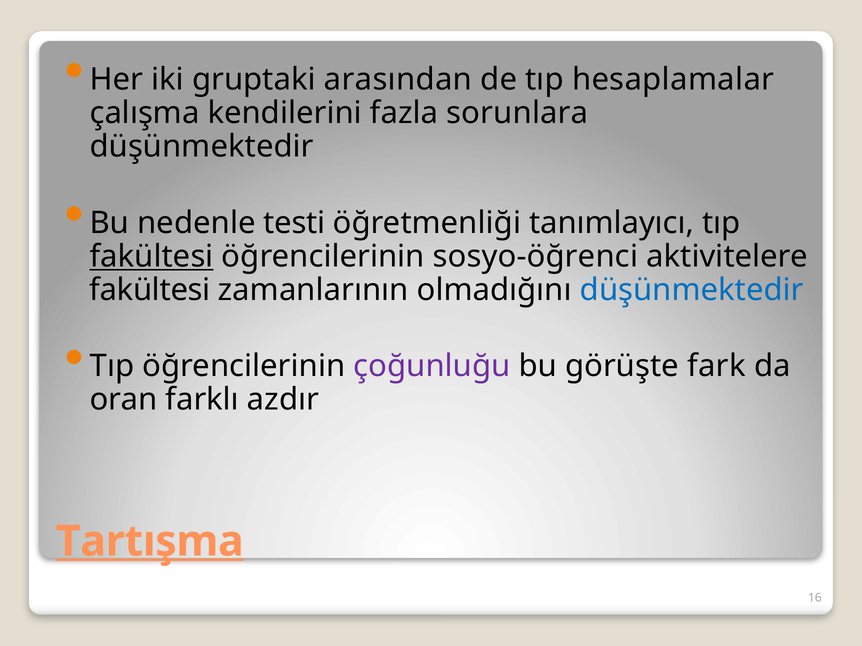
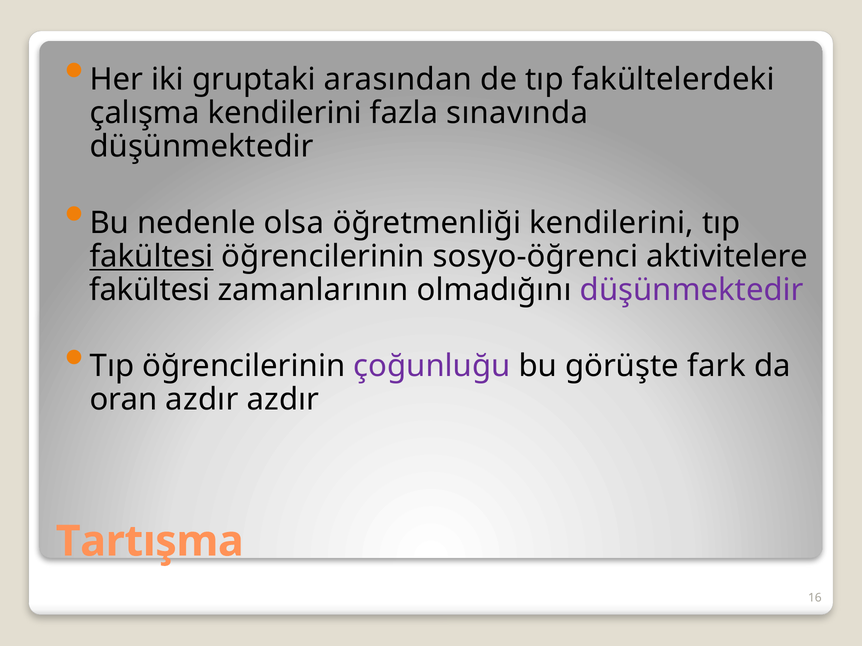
hesaplamalar: hesaplamalar -> fakültelerdeki
sorunlara: sorunlara -> sınavında
testi: testi -> olsa
öğretmenliği tanımlayıcı: tanımlayıcı -> kendilerini
düşünmektedir at (692, 290) colour: blue -> purple
oran farklı: farklı -> azdır
Tartışma underline: present -> none
